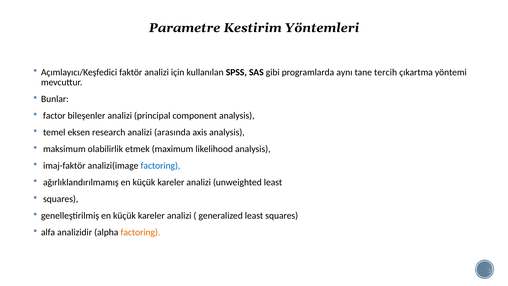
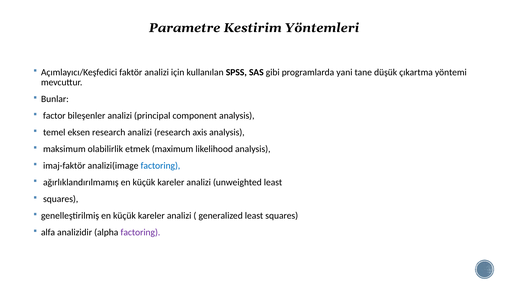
aynı: aynı -> yani
tercih: tercih -> düşük
analizi arasında: arasında -> research
factoring at (140, 232) colour: orange -> purple
